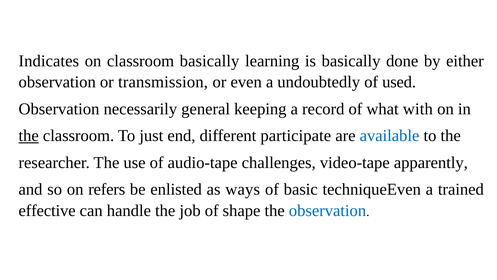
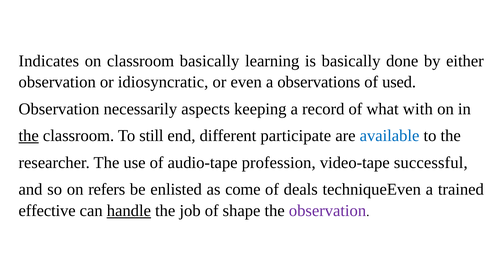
transmission: transmission -> idiosyncratic
undoubtedly: undoubtedly -> observations
general: general -> aspects
just: just -> still
challenges: challenges -> profession
apparently: apparently -> successful
ways: ways -> come
basic: basic -> deals
handle underline: none -> present
observation at (328, 210) colour: blue -> purple
